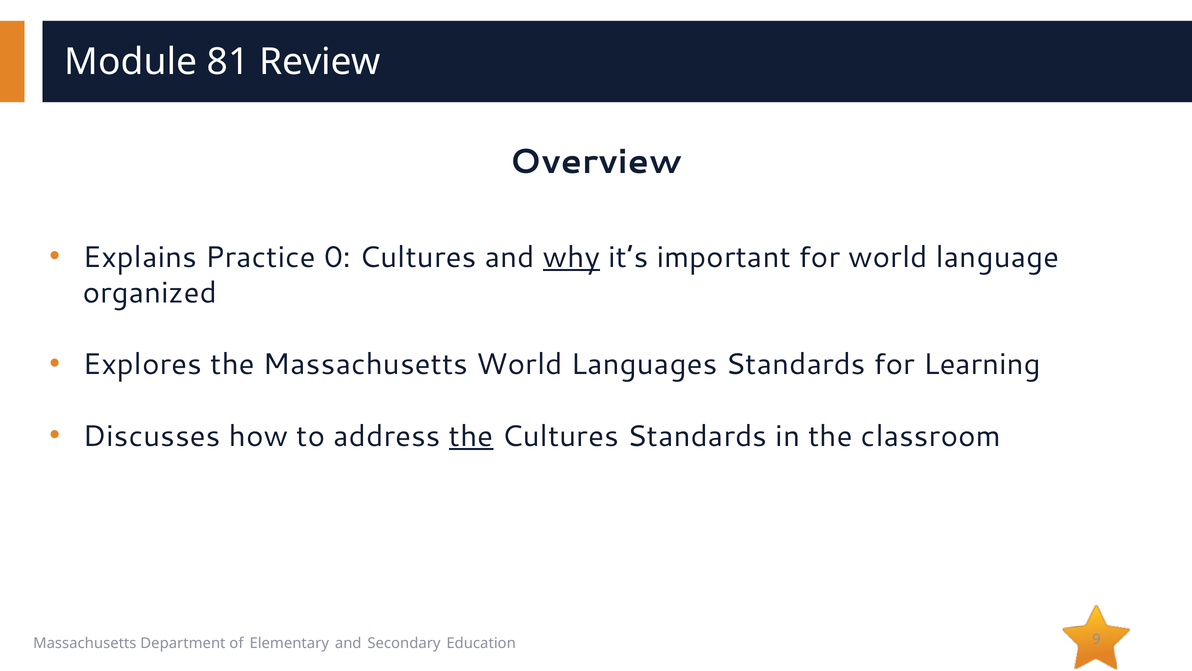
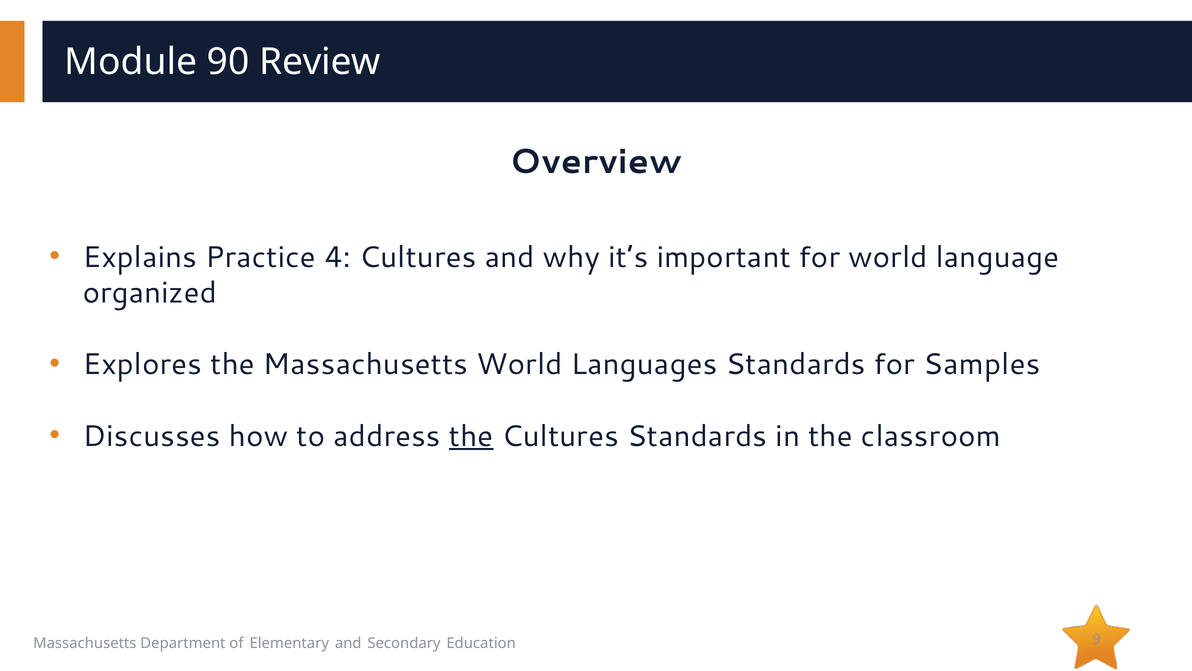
81: 81 -> 90
0: 0 -> 4
why underline: present -> none
Learning: Learning -> Samples
